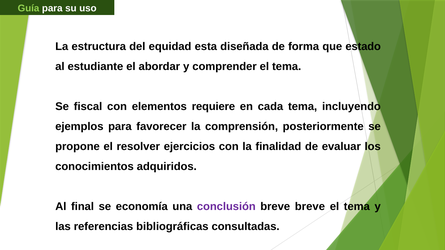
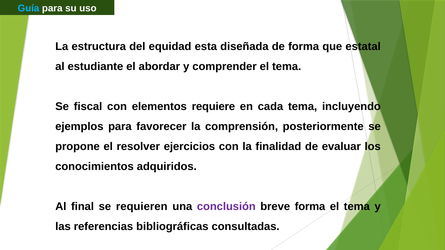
Guía colour: light green -> light blue
estado: estado -> estatal
economía: economía -> requieren
breve breve: breve -> forma
